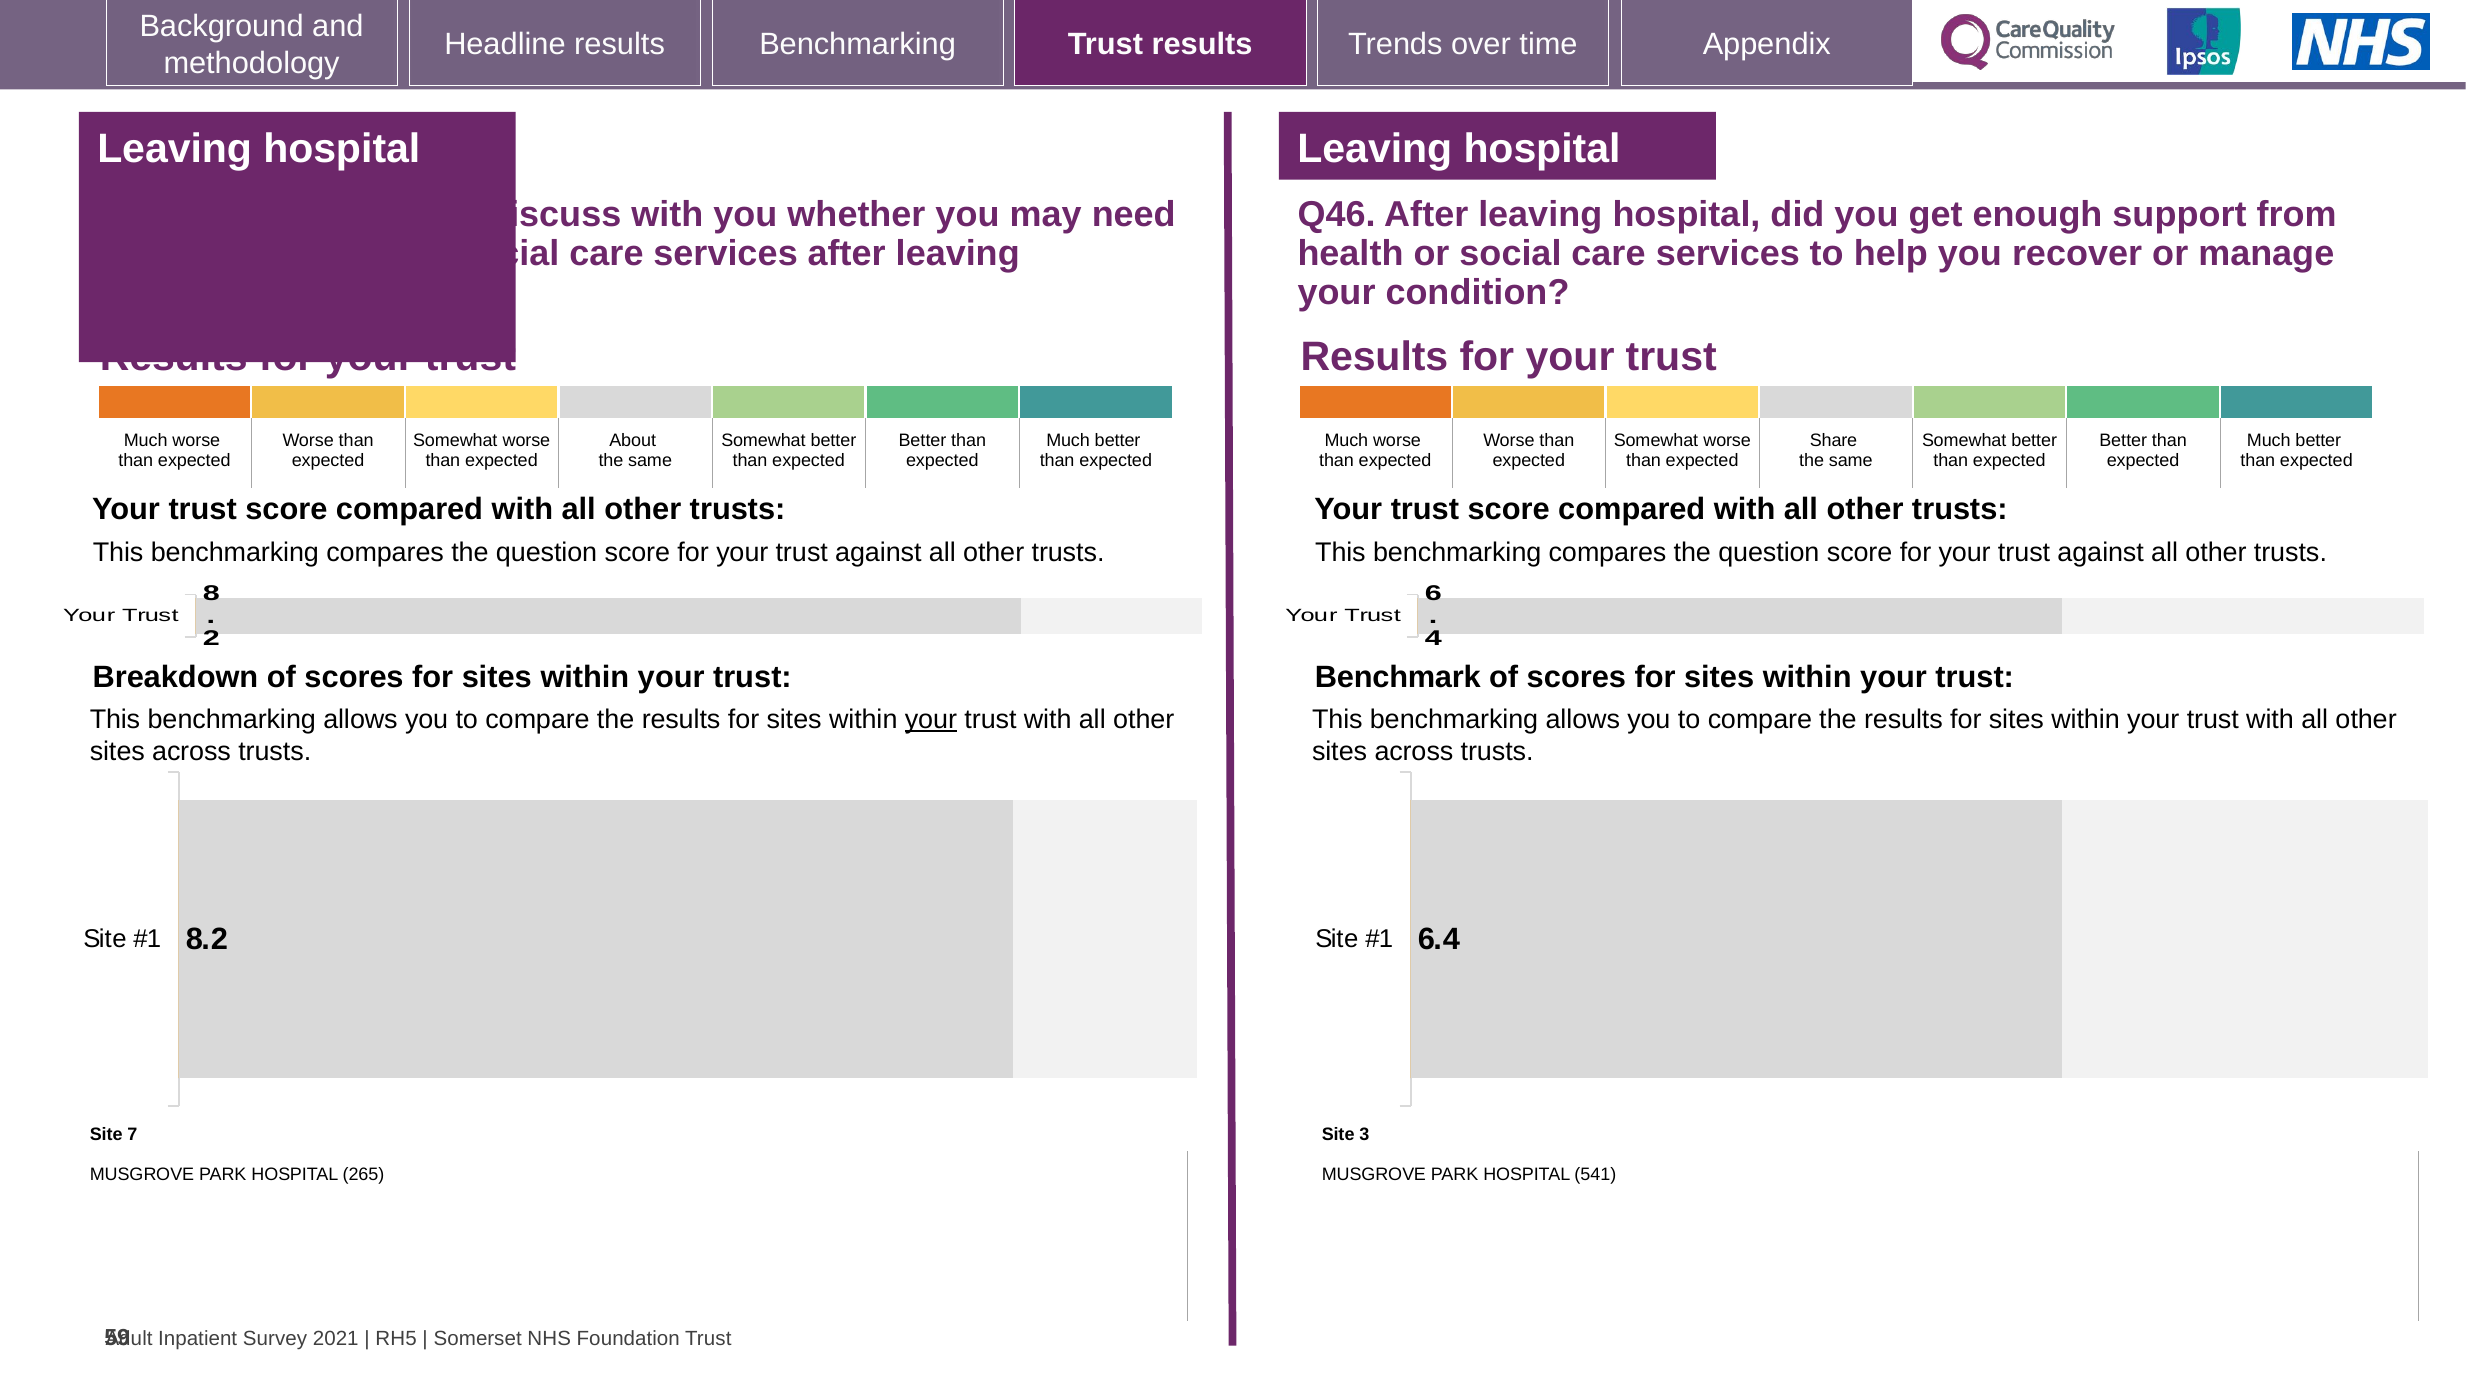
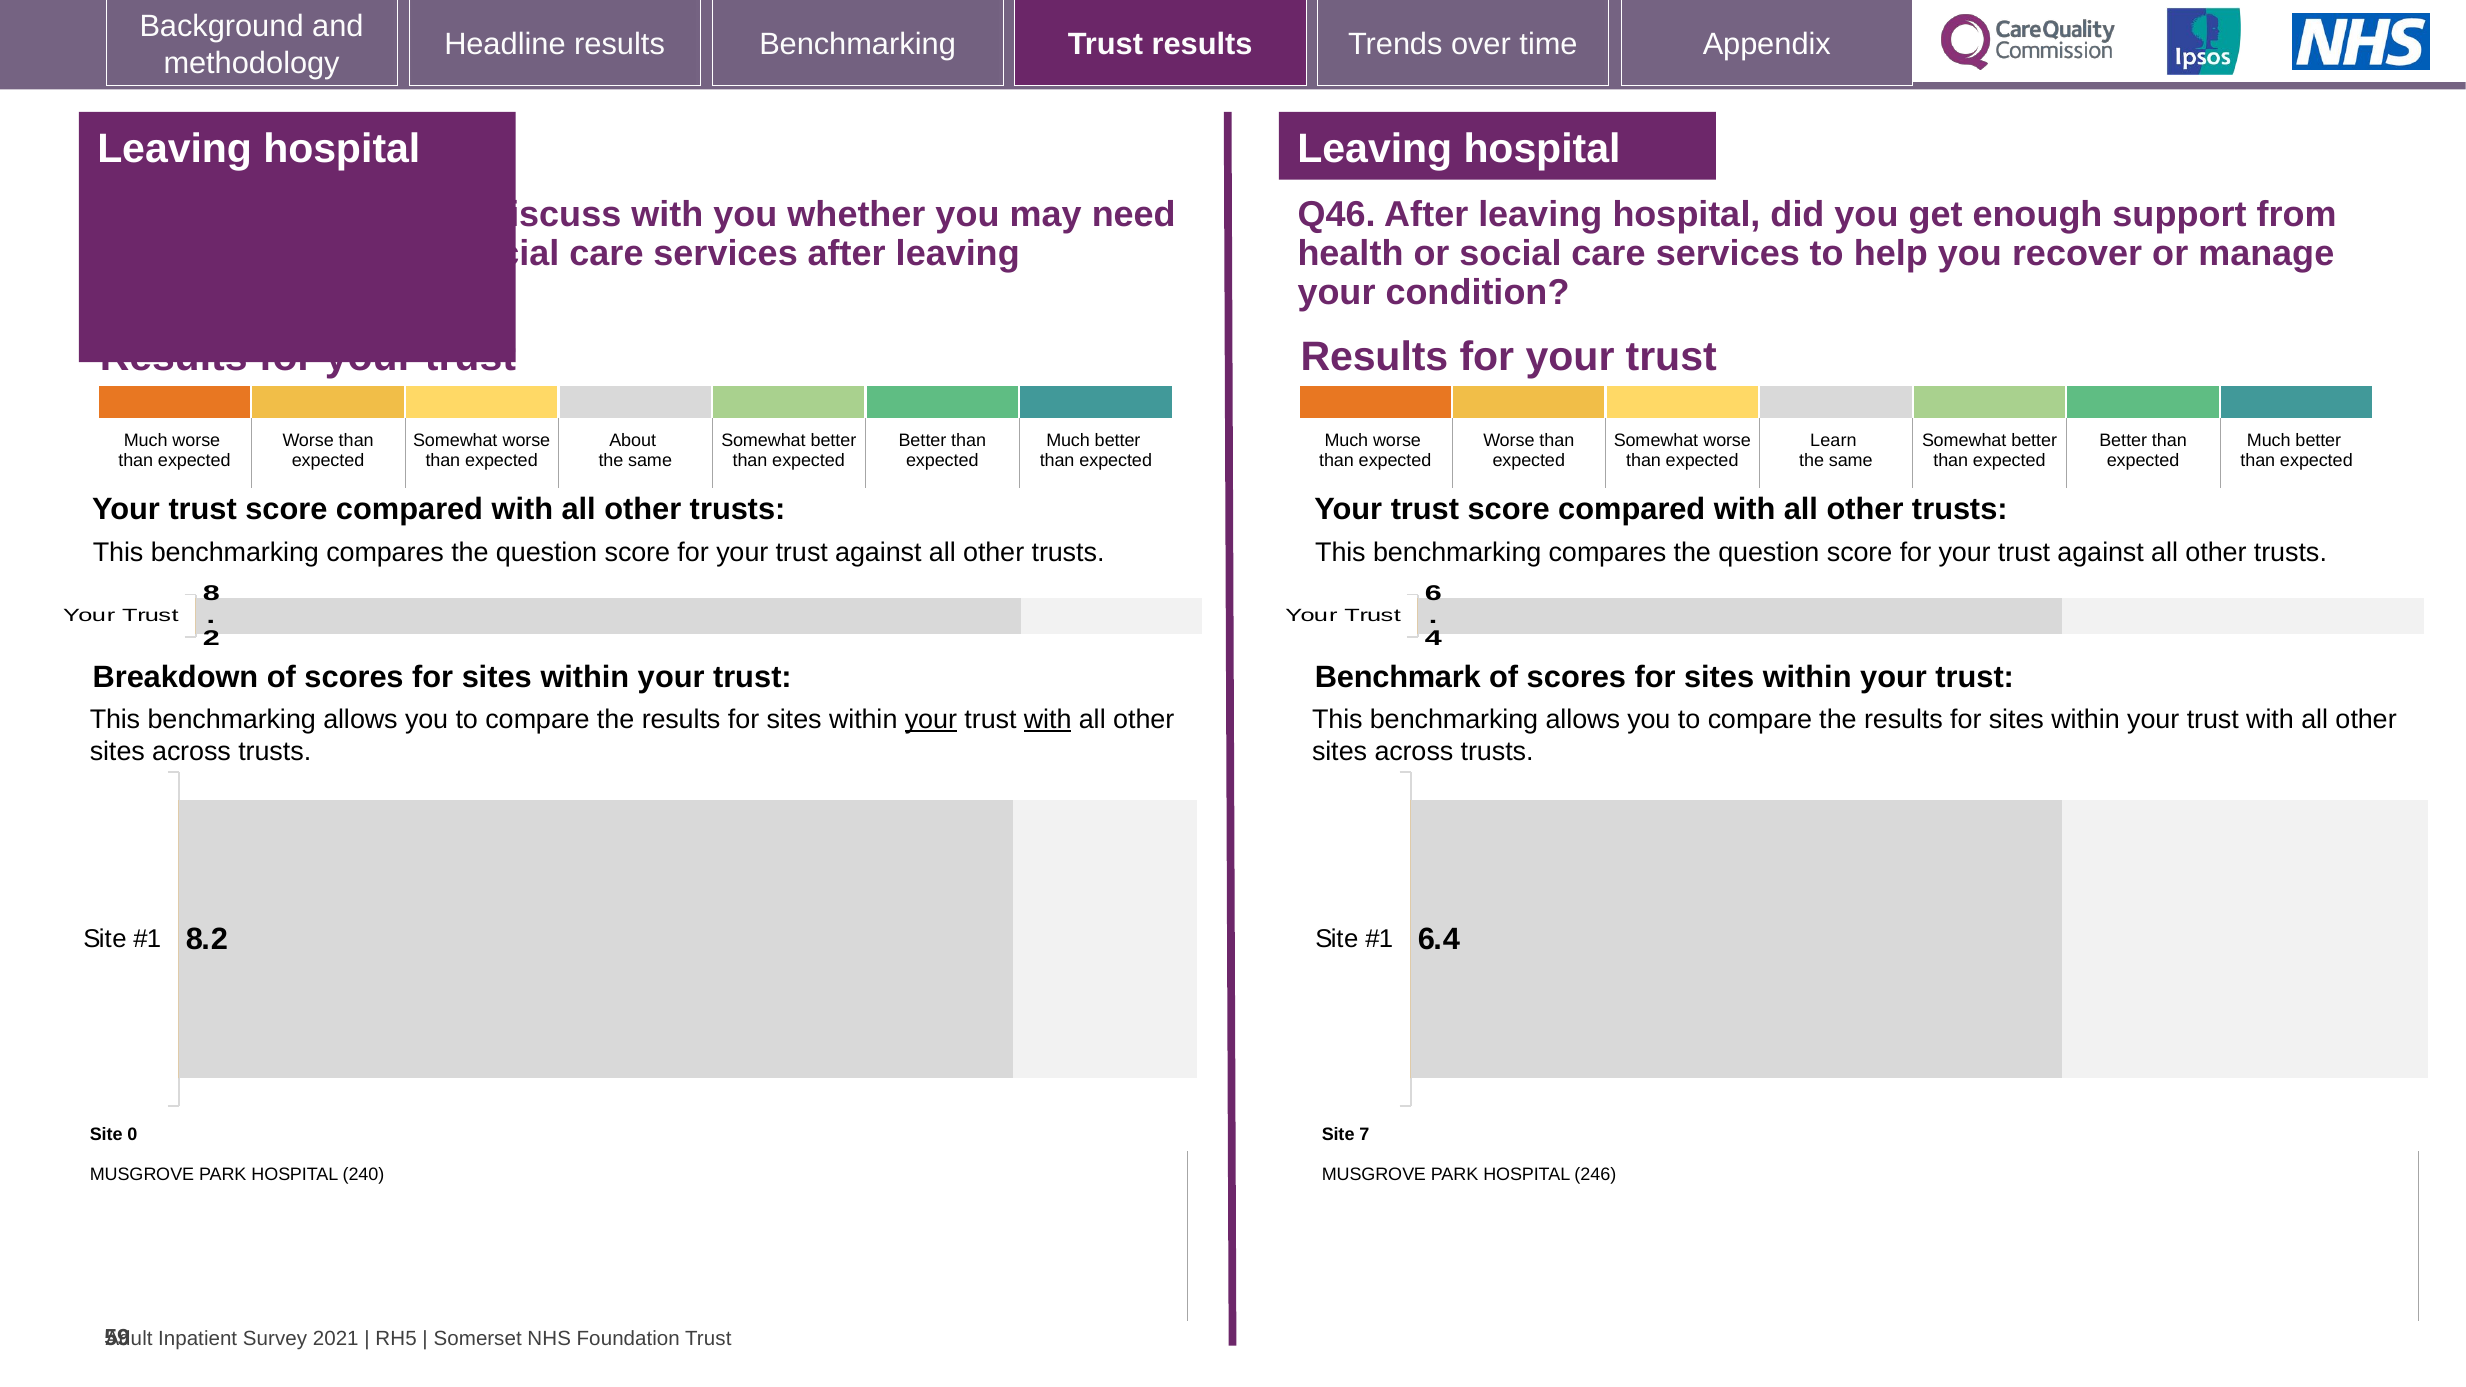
Share: Share -> Learn
with at (1048, 720) underline: none -> present
7: 7 -> 0
3: 3 -> 7
265: 265 -> 240
541: 541 -> 246
